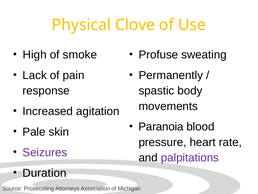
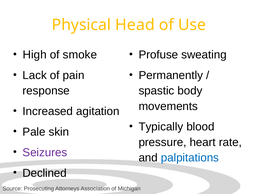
Clove: Clove -> Head
Paranoia: Paranoia -> Typically
palpitations colour: purple -> blue
Duration: Duration -> Declined
